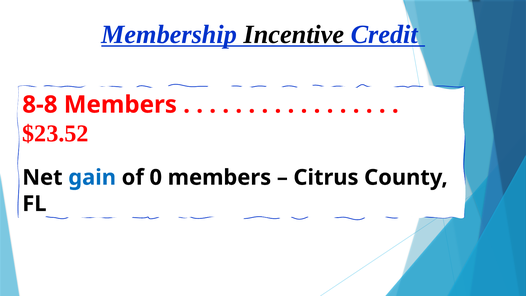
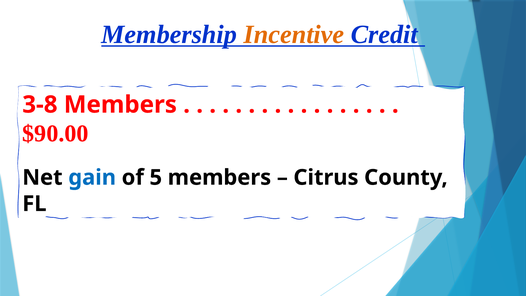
Incentive colour: black -> orange
8-8: 8-8 -> 3-8
$23.52: $23.52 -> $90.00
0: 0 -> 5
